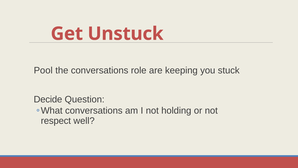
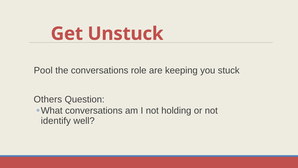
Decide: Decide -> Others
respect: respect -> identify
